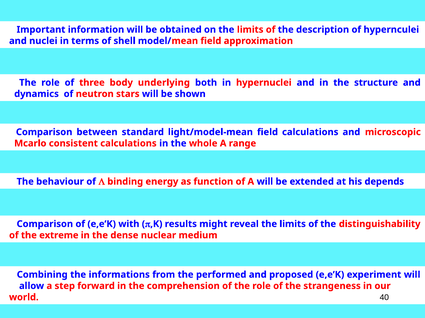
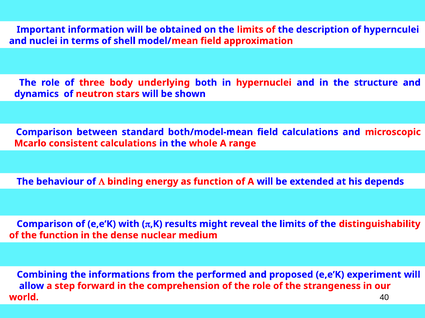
light/model-mean: light/model-mean -> both/model-mean
the extreme: extreme -> function
